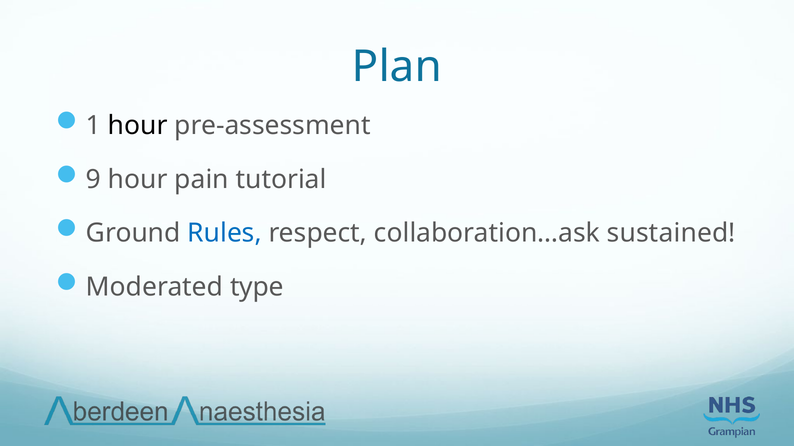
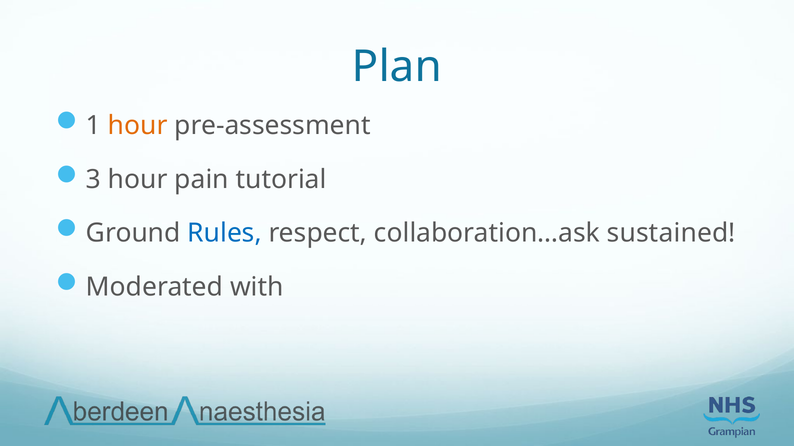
hour at (138, 126) colour: black -> orange
9: 9 -> 3
type: type -> with
